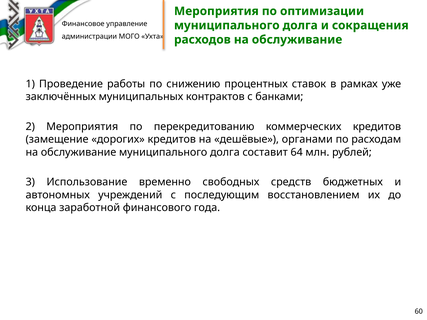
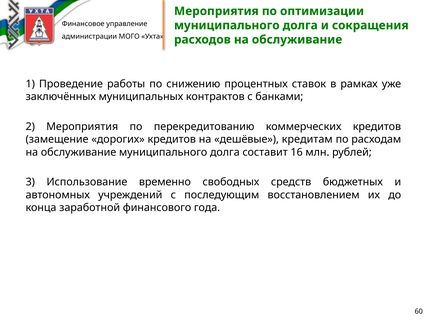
органами: органами -> кредитам
64: 64 -> 16
